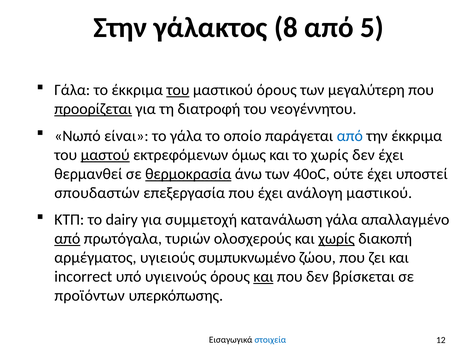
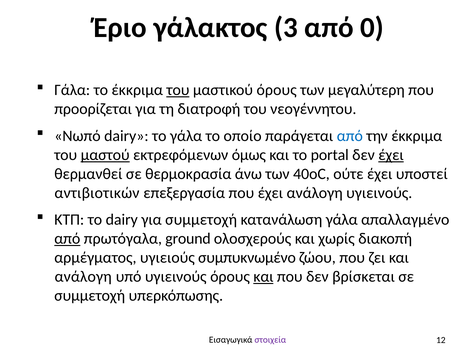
Στην: Στην -> Έριο
8: 8 -> 3
5: 5 -> 0
προορίζεται underline: present -> none
Νωπό είναι: είναι -> dairy
το χωρίς: χωρίς -> portal
έχει at (391, 155) underline: none -> present
θερμοκρασία underline: present -> none
σπουδαστών: σπουδαστών -> αντιβιοτικών
ανάλογη μαστικού: μαστικού -> υγιεινούς
τυριών: τυριών -> ground
χωρίς at (337, 238) underline: present -> none
incorrect at (83, 276): incorrect -> ανάλογη
προϊόντων at (90, 295): προϊόντων -> συμμετοχή
στοιχεία colour: blue -> purple
